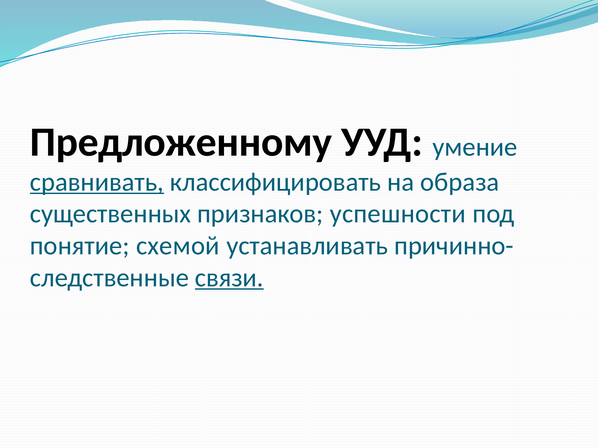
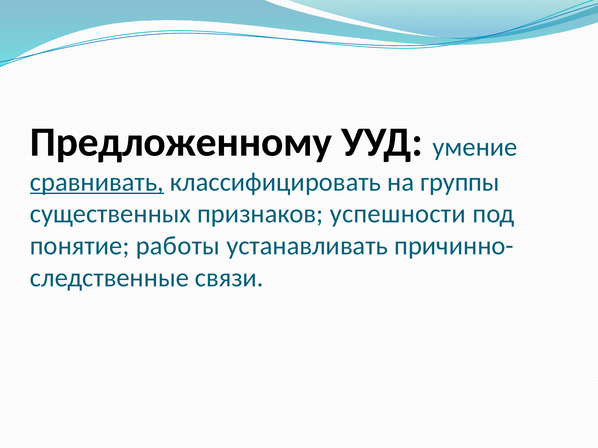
образа: образа -> группы
схемой: схемой -> работы
связи underline: present -> none
